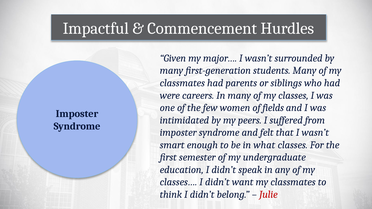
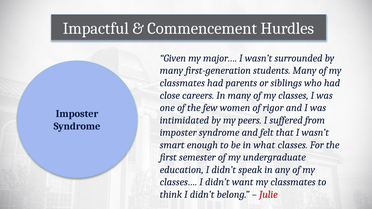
were: were -> close
fields: fields -> rigor
